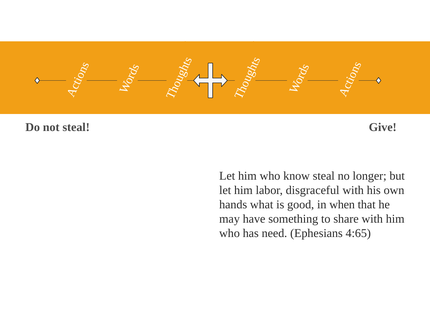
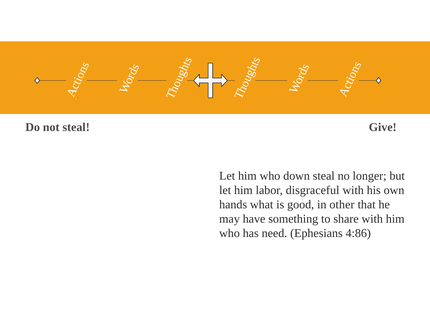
know: know -> down
when: when -> other
4:65: 4:65 -> 4:86
